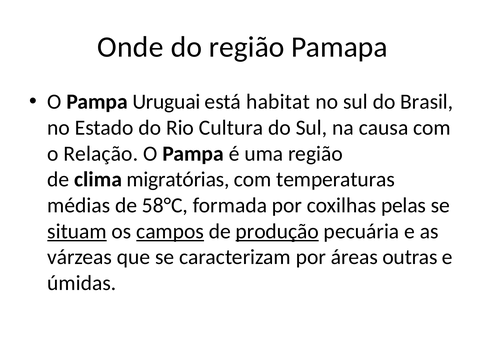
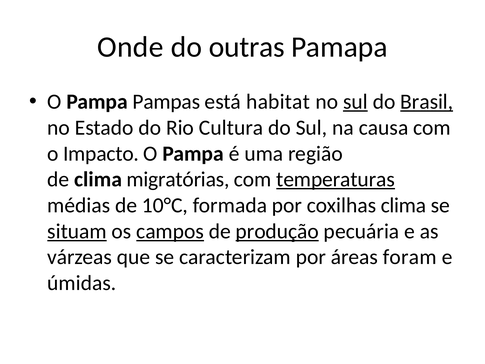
do região: região -> outras
Uruguai: Uruguai -> Pampas
sul at (355, 102) underline: none -> present
Brasil underline: none -> present
Relação: Relação -> Impacto
temperaturas underline: none -> present
58°C: 58°C -> 10°C
coxilhas pelas: pelas -> clima
outras: outras -> foram
